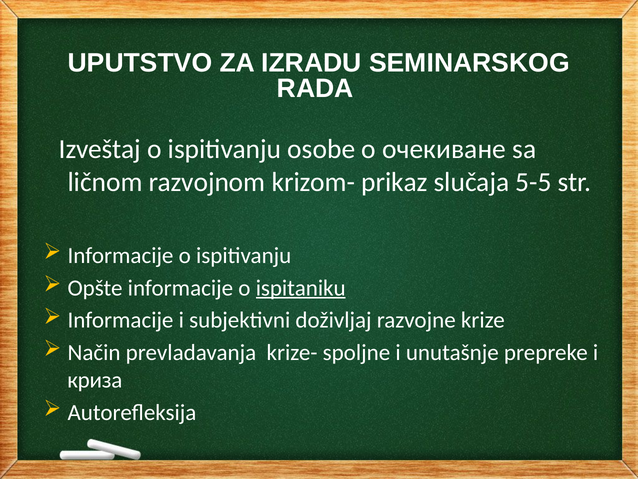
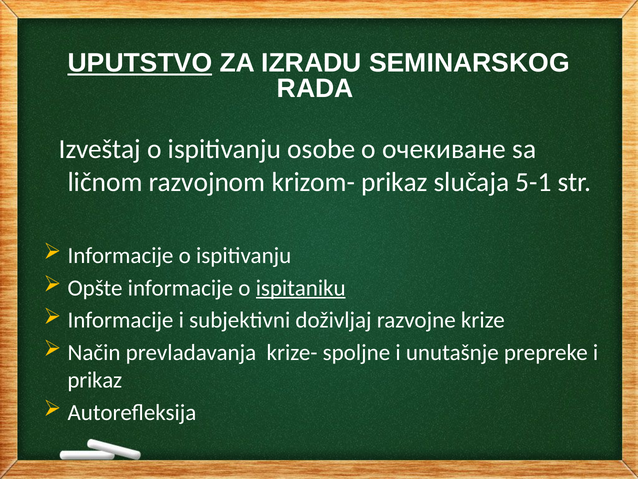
UPUTSTVO underline: none -> present
5-5: 5-5 -> 5-1
криза at (95, 380): криза -> prikaz
